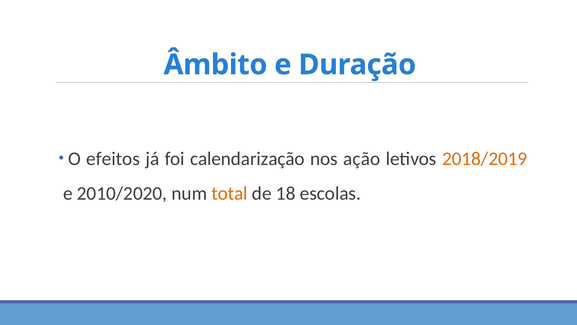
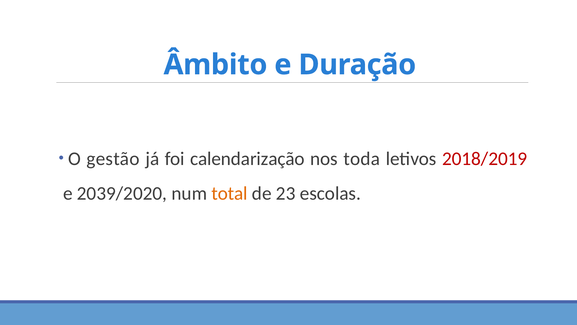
efeitos: efeitos -> gestão
ação: ação -> toda
2018/2019 colour: orange -> red
2010/2020: 2010/2020 -> 2039/2020
18: 18 -> 23
